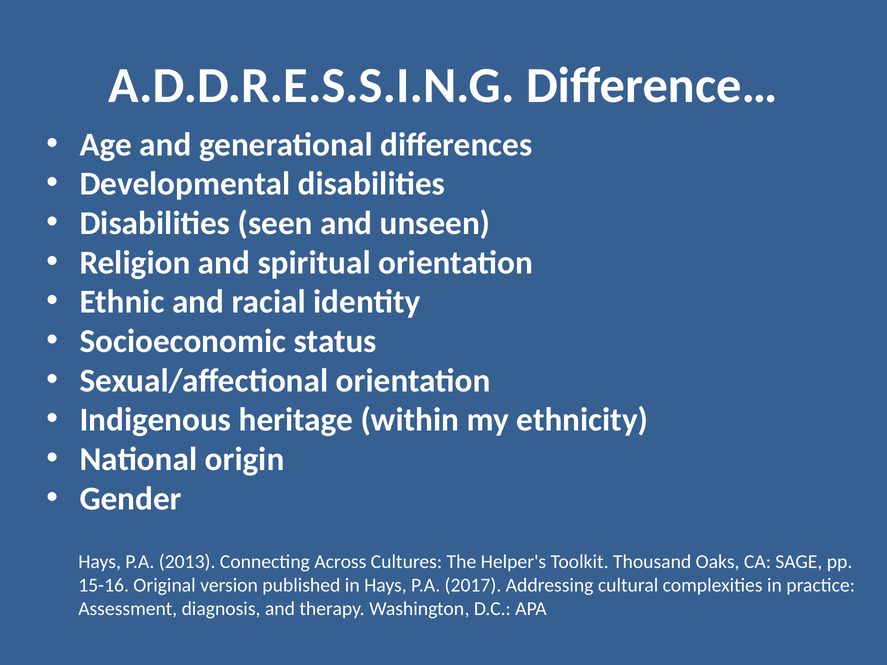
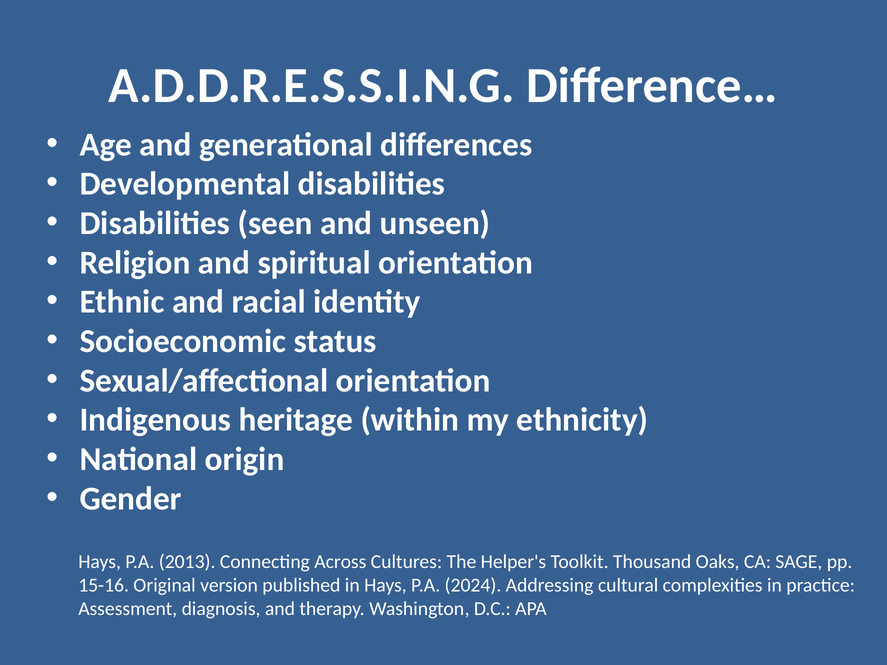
2017: 2017 -> 2024
